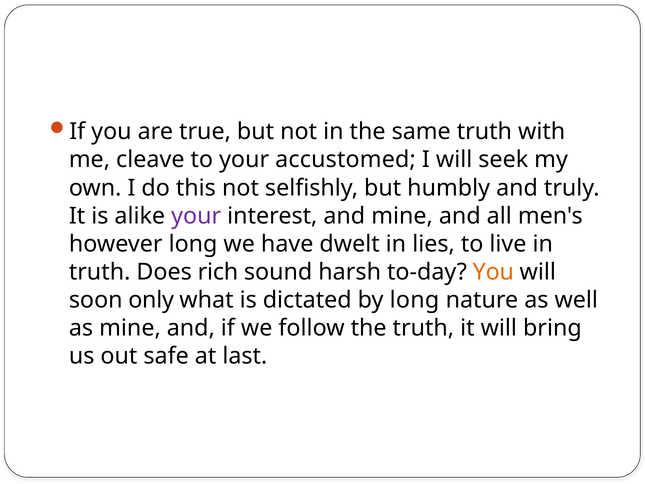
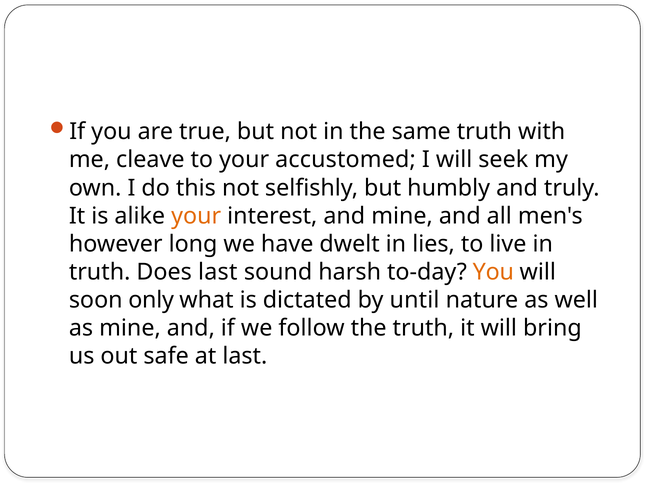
your at (196, 216) colour: purple -> orange
Does rich: rich -> last
by long: long -> until
